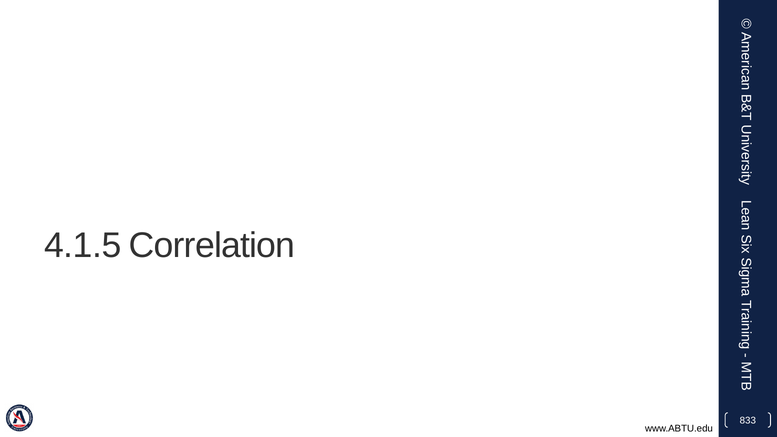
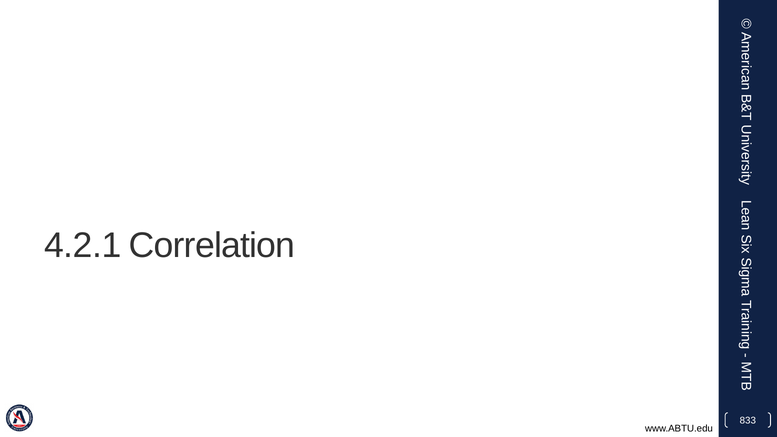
4.1.5: 4.1.5 -> 4.2.1
